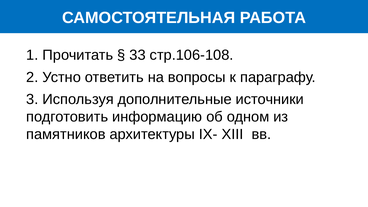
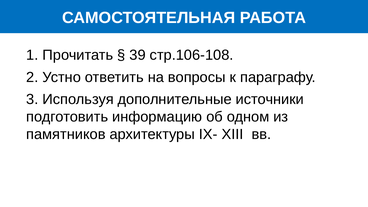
33: 33 -> 39
